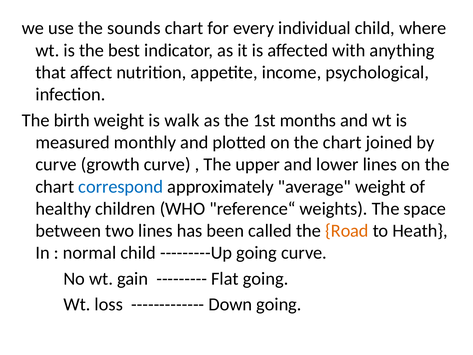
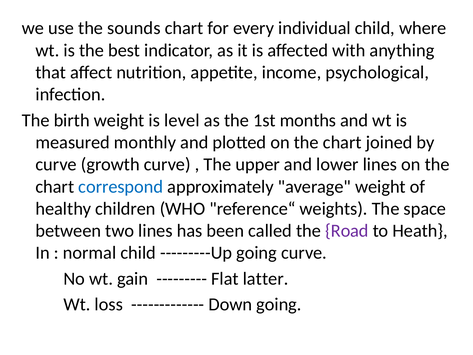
walk: walk -> level
Road colour: orange -> purple
Flat going: going -> latter
